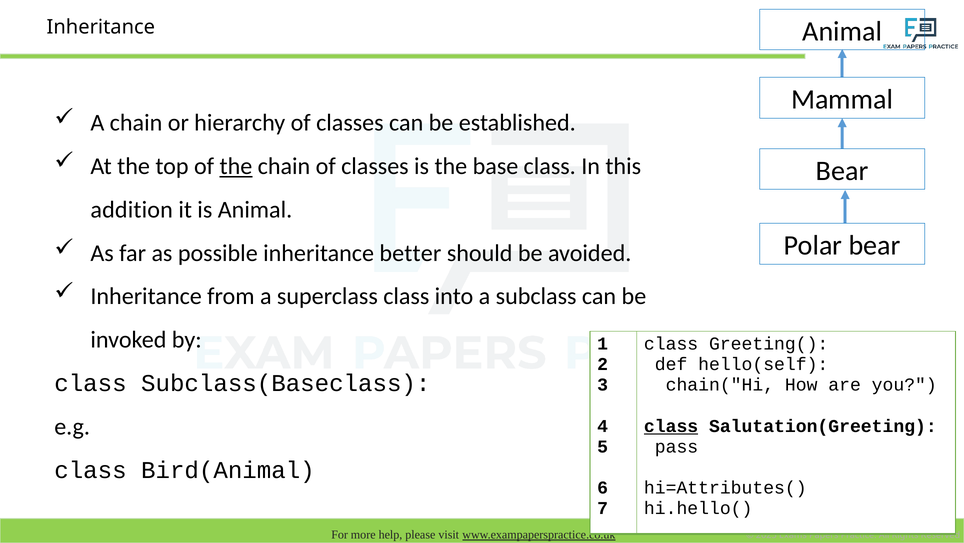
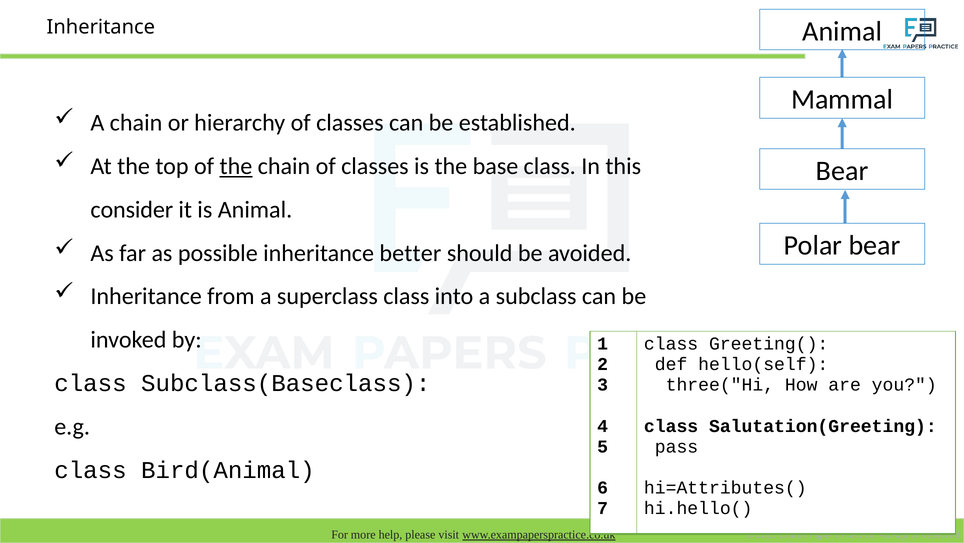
addition: addition -> consider
chain("Hi: chain("Hi -> three("Hi
class at (671, 425) underline: present -> none
